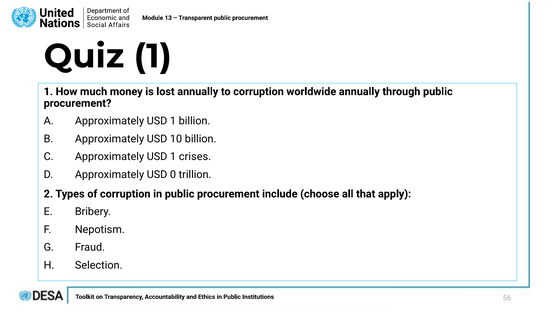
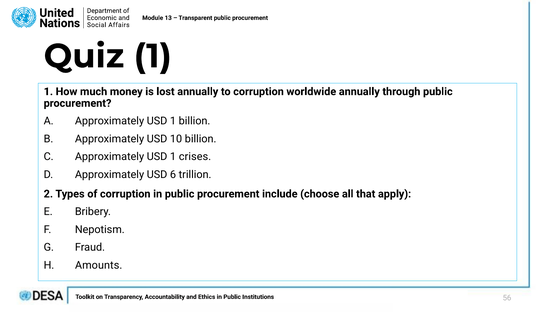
0: 0 -> 6
Selection: Selection -> Amounts
